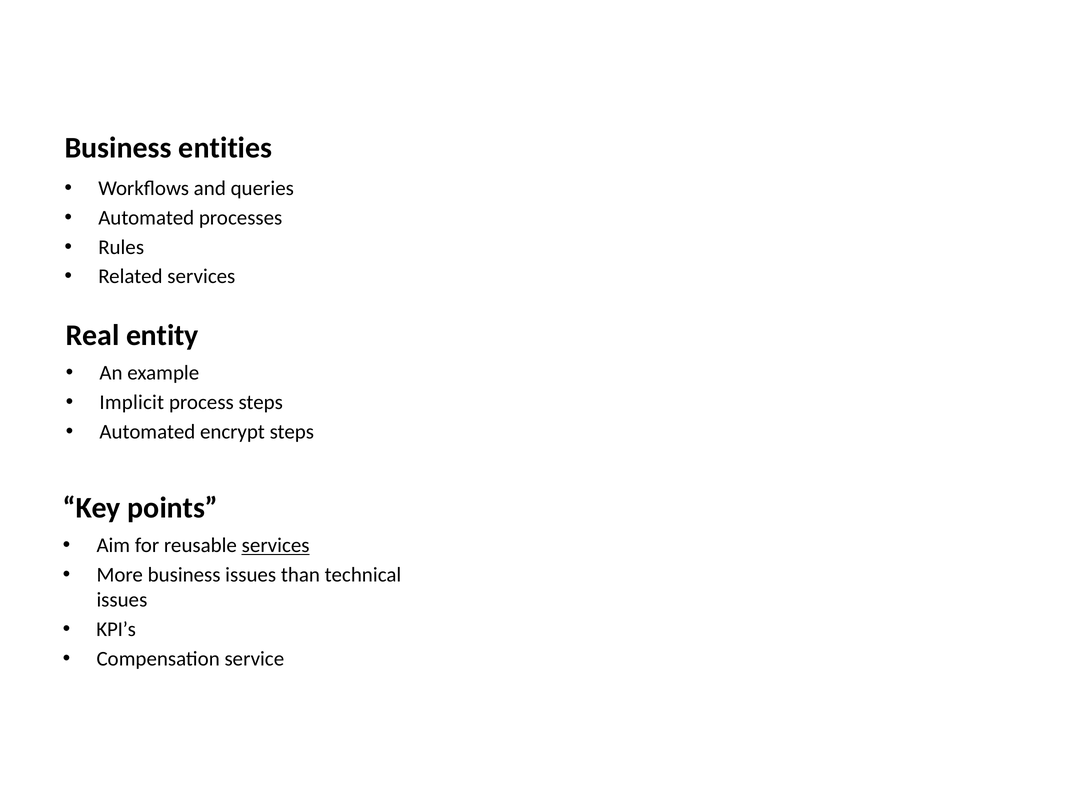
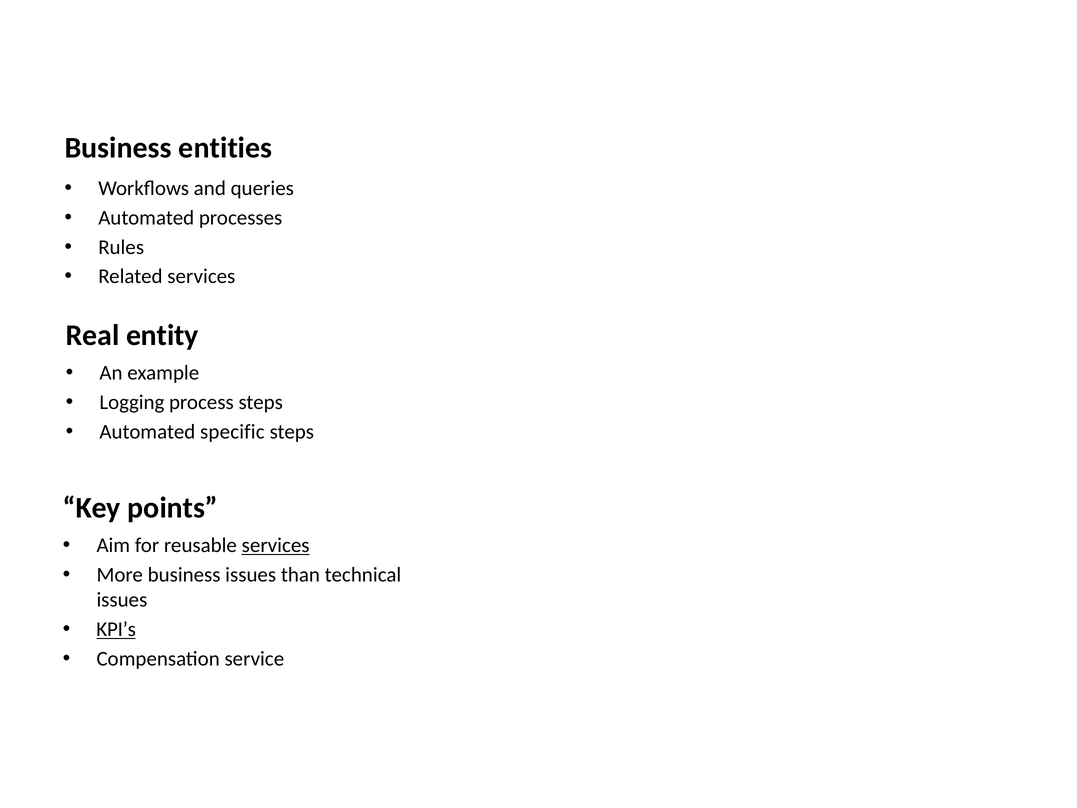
Implicit: Implicit -> Logging
encrypt: encrypt -> specific
KPI’s underline: none -> present
